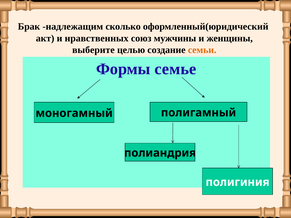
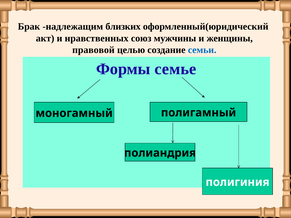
сколько: сколько -> близких
выберите: выберите -> правовой
семьи colour: orange -> blue
